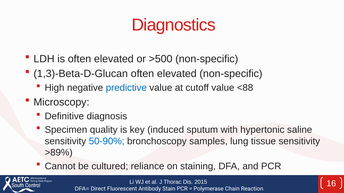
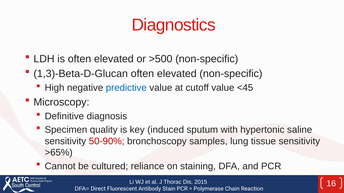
<88: <88 -> <45
50-90% colour: blue -> red
>89%: >89% -> >65%
